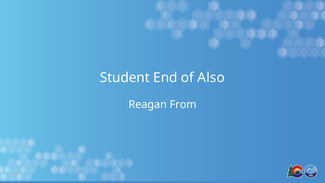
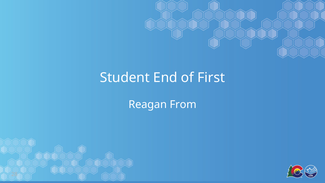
Also: Also -> First
